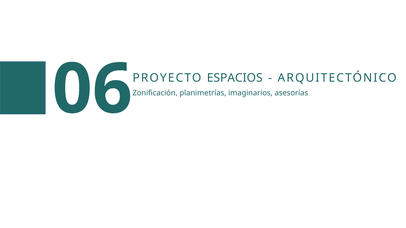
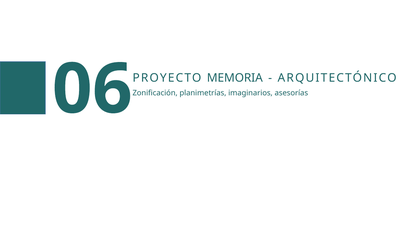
ESPACIOS: ESPACIOS -> MEMORIA
